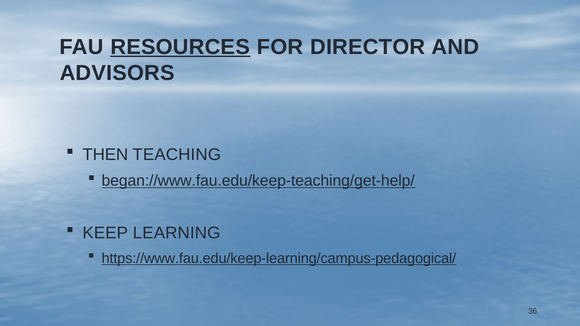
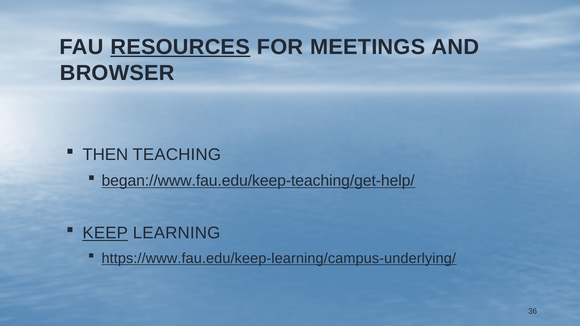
DIRECTOR: DIRECTOR -> MEETINGS
ADVISORS: ADVISORS -> BROWSER
KEEP underline: none -> present
https://www.fau.edu/keep-learning/campus-pedagogical/: https://www.fau.edu/keep-learning/campus-pedagogical/ -> https://www.fau.edu/keep-learning/campus-underlying/
